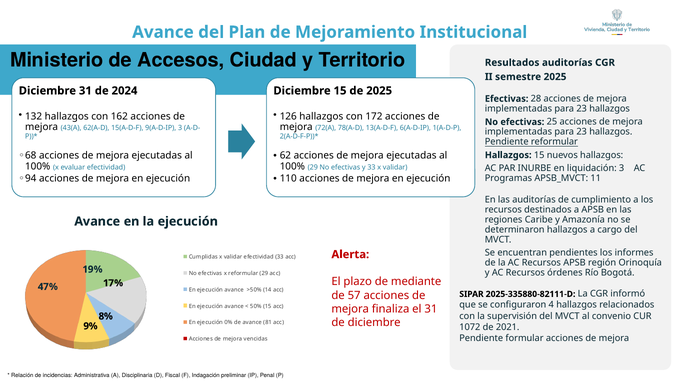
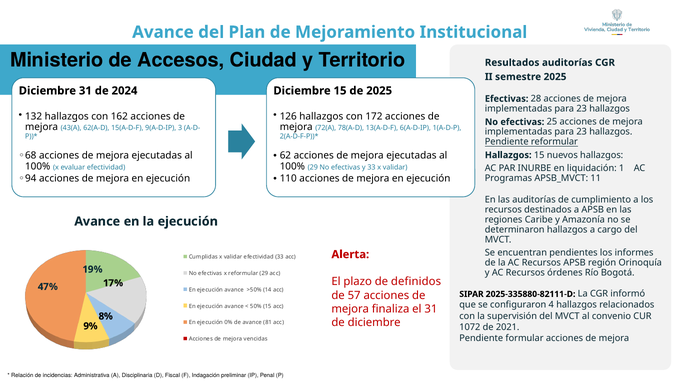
liquidación 3: 3 -> 1
mediante: mediante -> definidos
